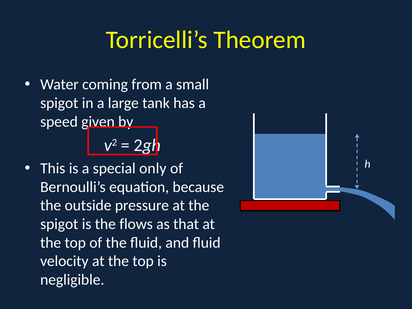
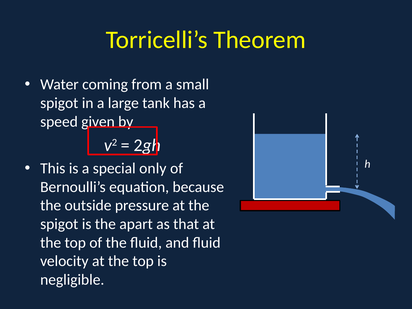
flows: flows -> apart
